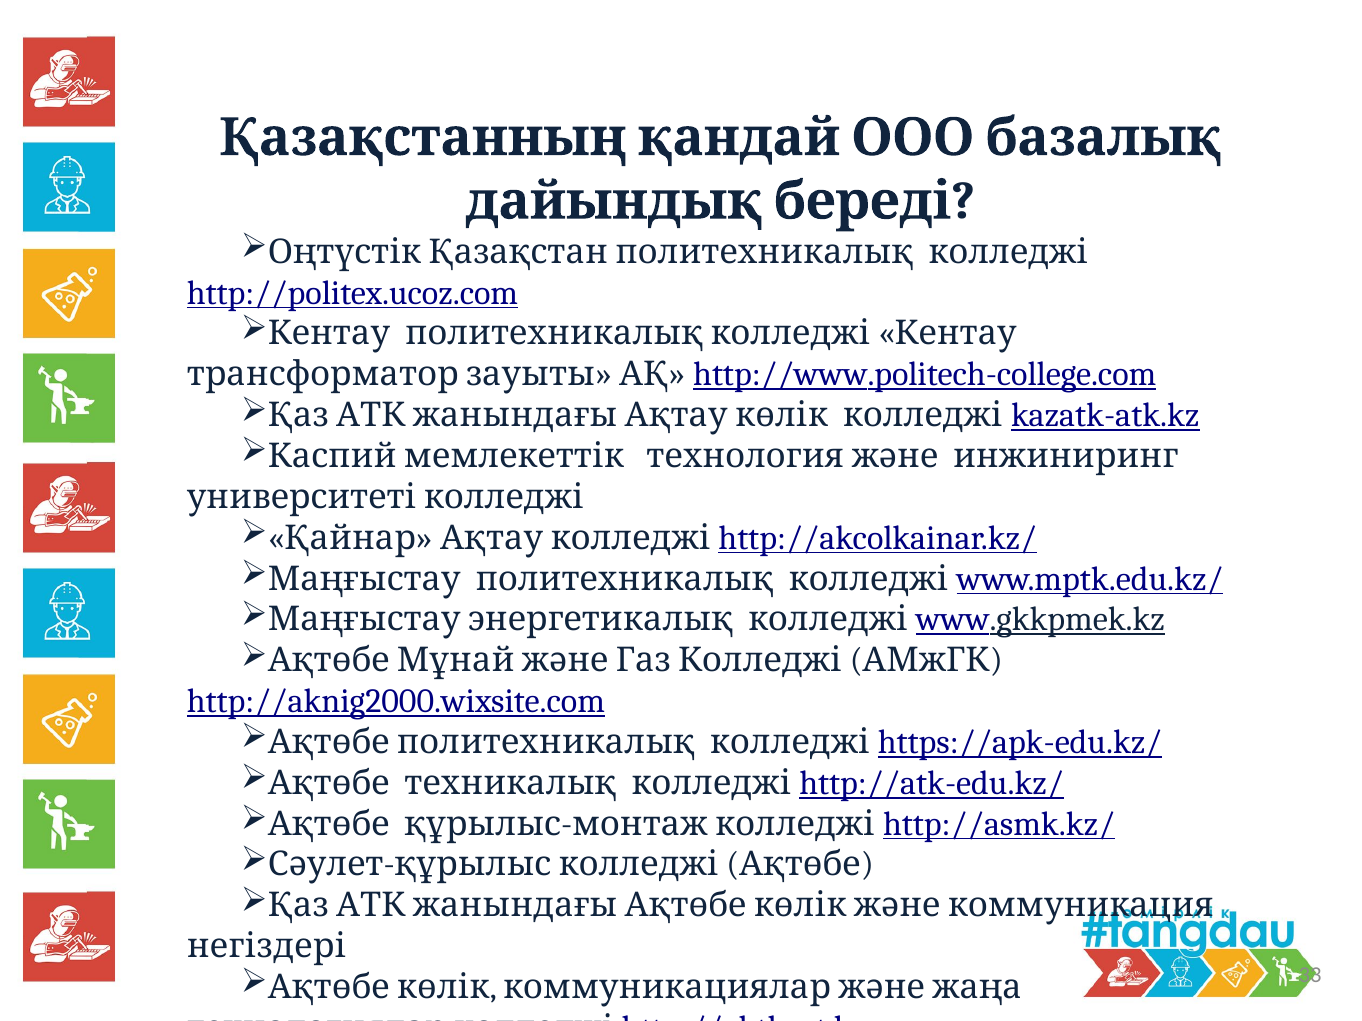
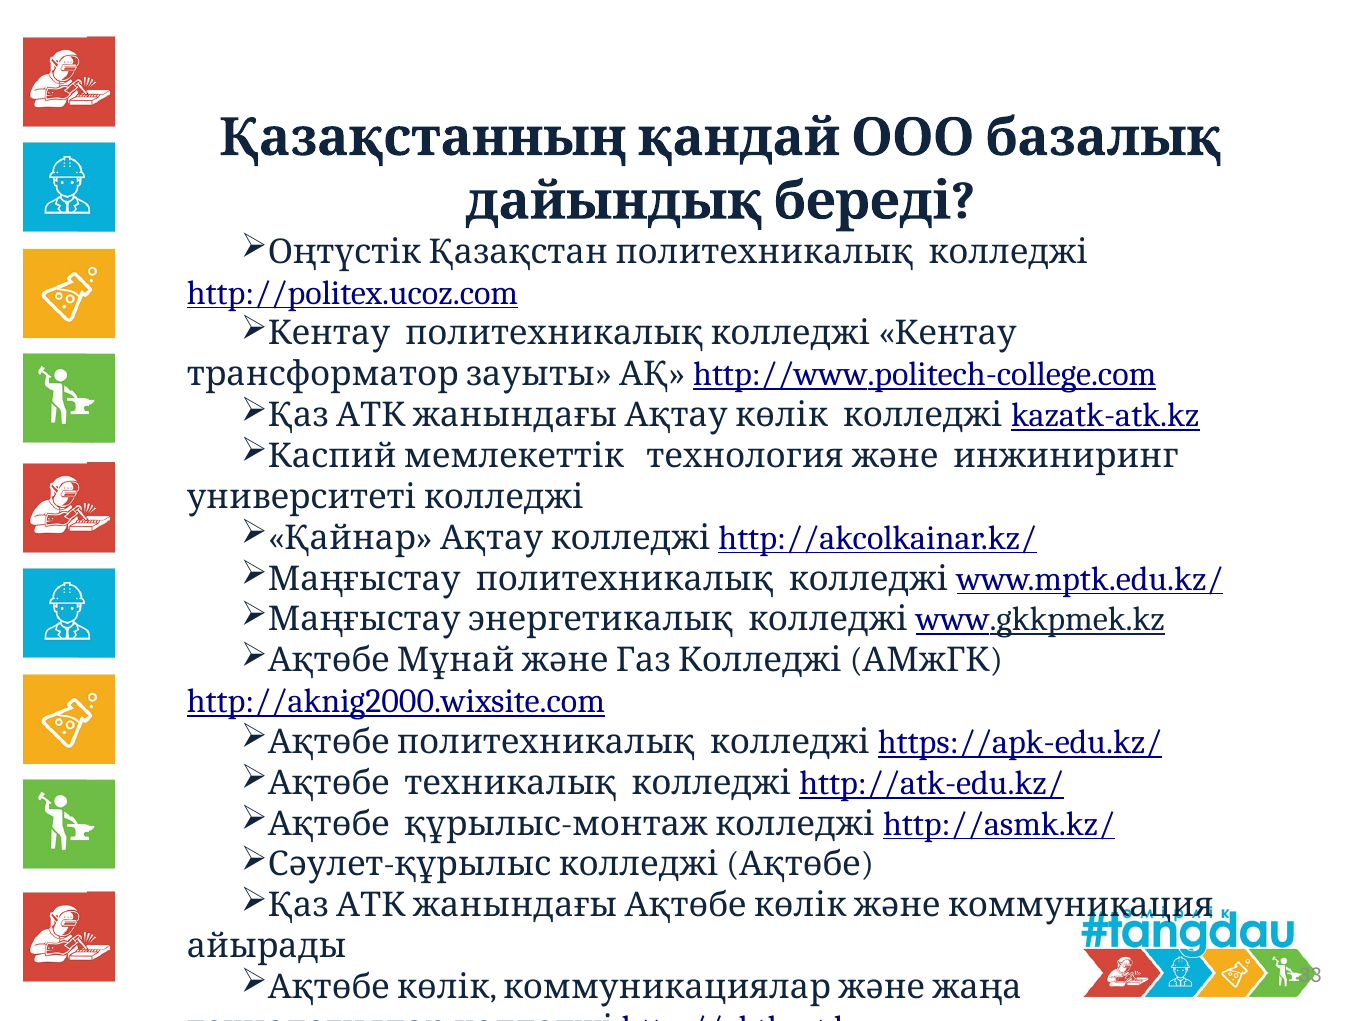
негіздері: негіздері -> айырады
